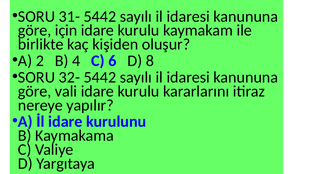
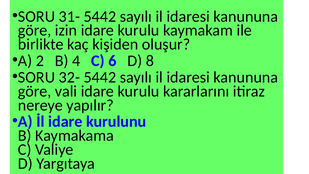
için: için -> izin
